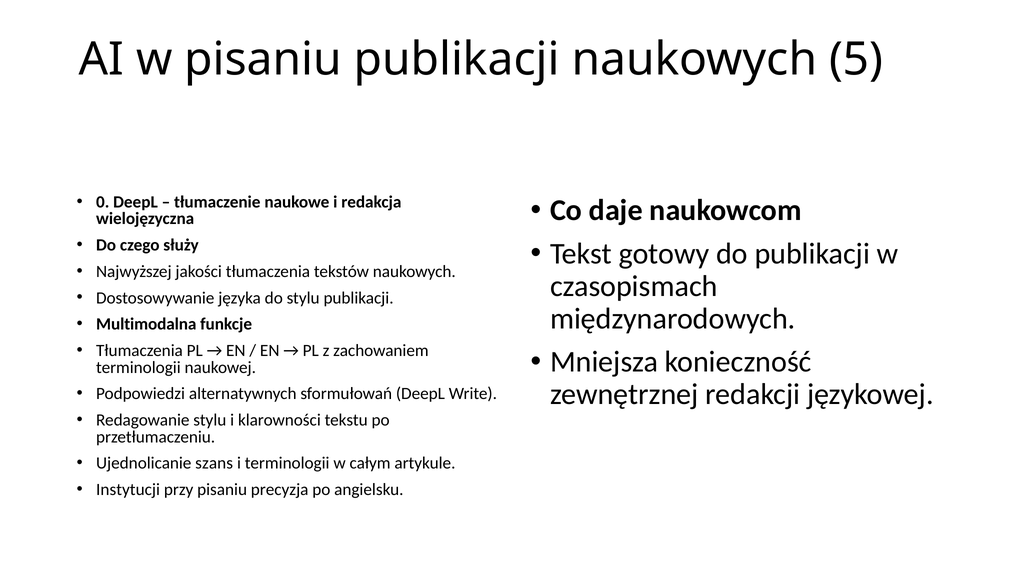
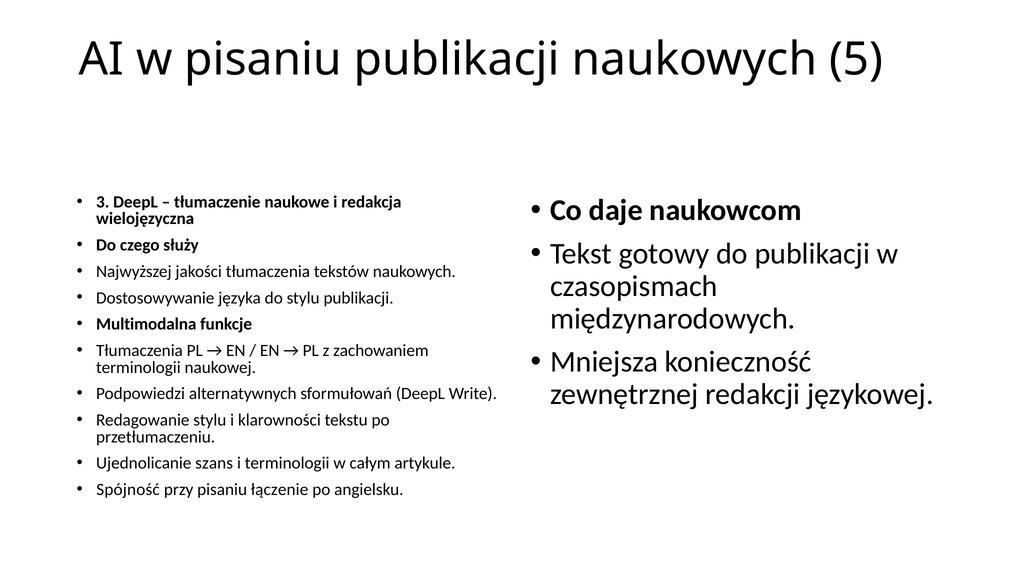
0: 0 -> 3
Instytucji: Instytucji -> Spójność
precyzja: precyzja -> łączenie
